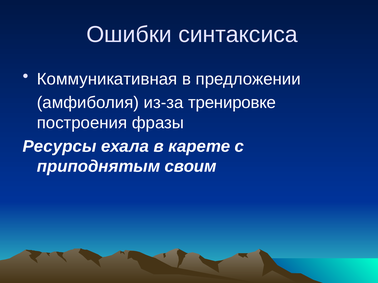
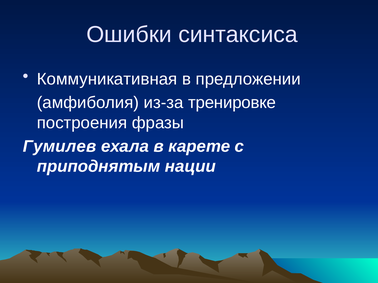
Ресурсы: Ресурсы -> Гумилев
своим: своим -> нации
